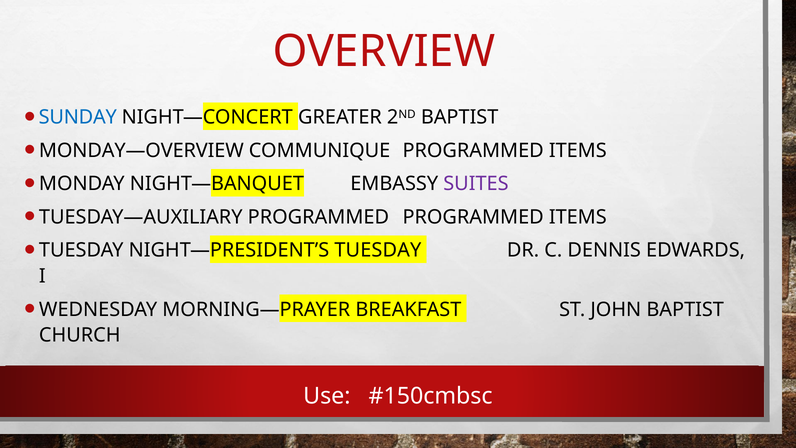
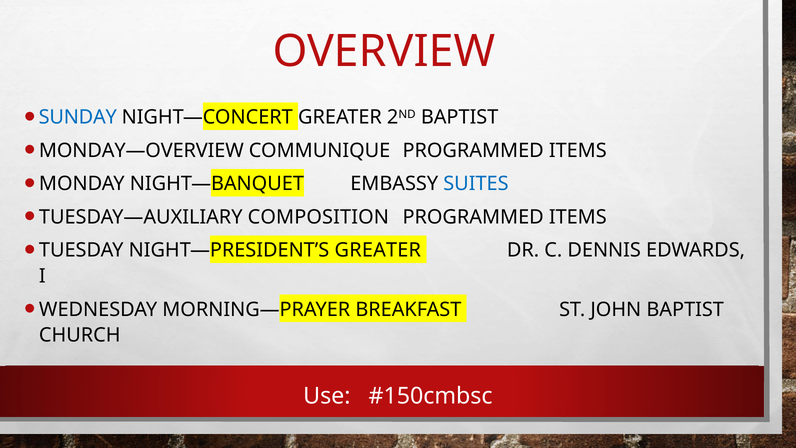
SUITES colour: purple -> blue
TUESDAY—AUXILIARY PROGRAMMED: PROGRAMMED -> COMPOSITION
NIGHT—PRESIDENT’S TUESDAY: TUESDAY -> GREATER
